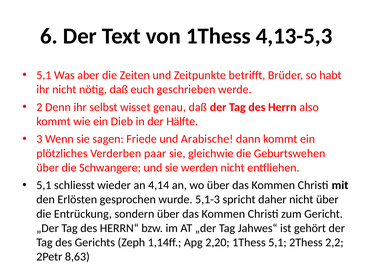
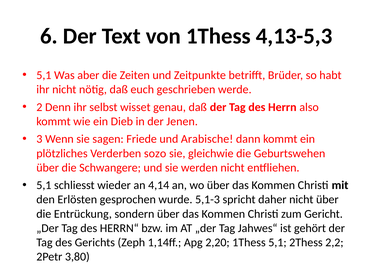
Hälfte: Hälfte -> Jenen
paar: paar -> sozo
8,63: 8,63 -> 3,80
